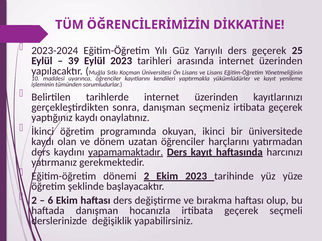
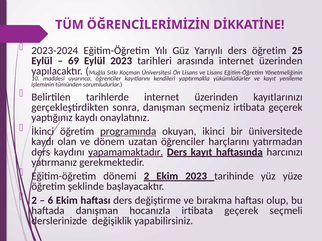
ders geçerek: geçerek -> öğretim
39: 39 -> 69
programında underline: none -> present
